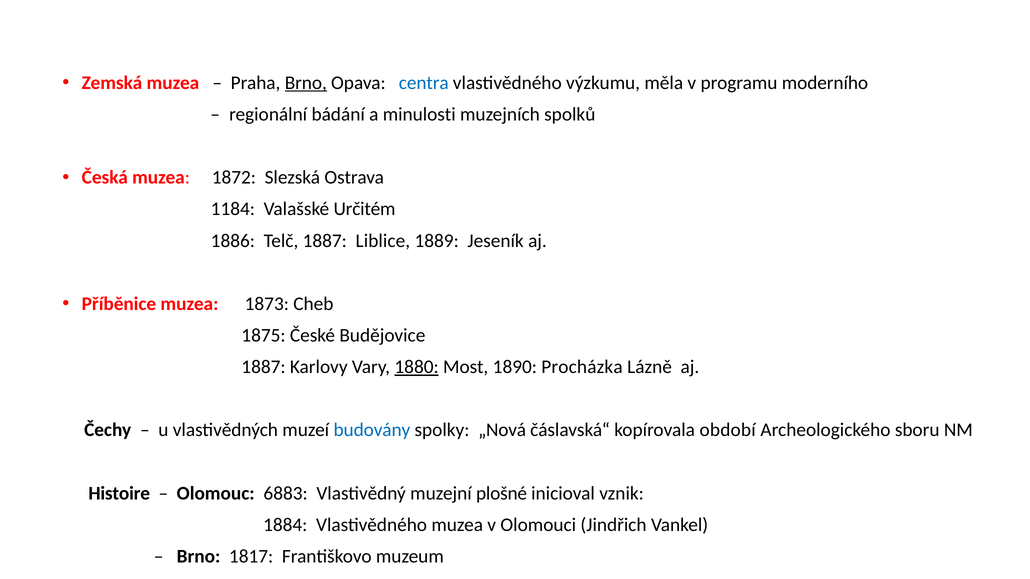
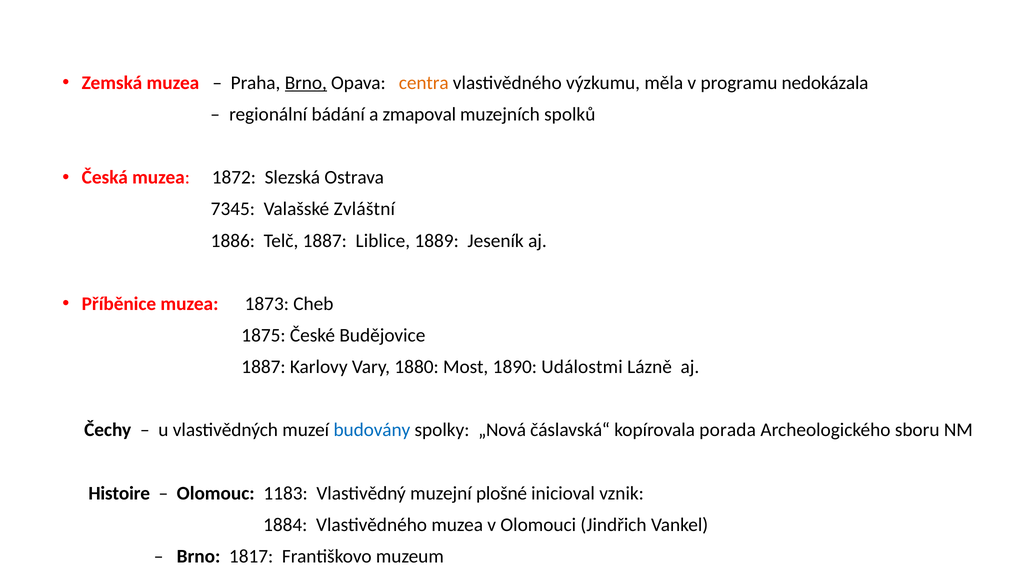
centra colour: blue -> orange
moderního: moderního -> nedokázala
minulosti: minulosti -> zmapoval
1184: 1184 -> 7345
Určitém: Určitém -> Zvláštní
1880 underline: present -> none
Procházka: Procházka -> Událostmi
období: období -> porada
6883: 6883 -> 1183
